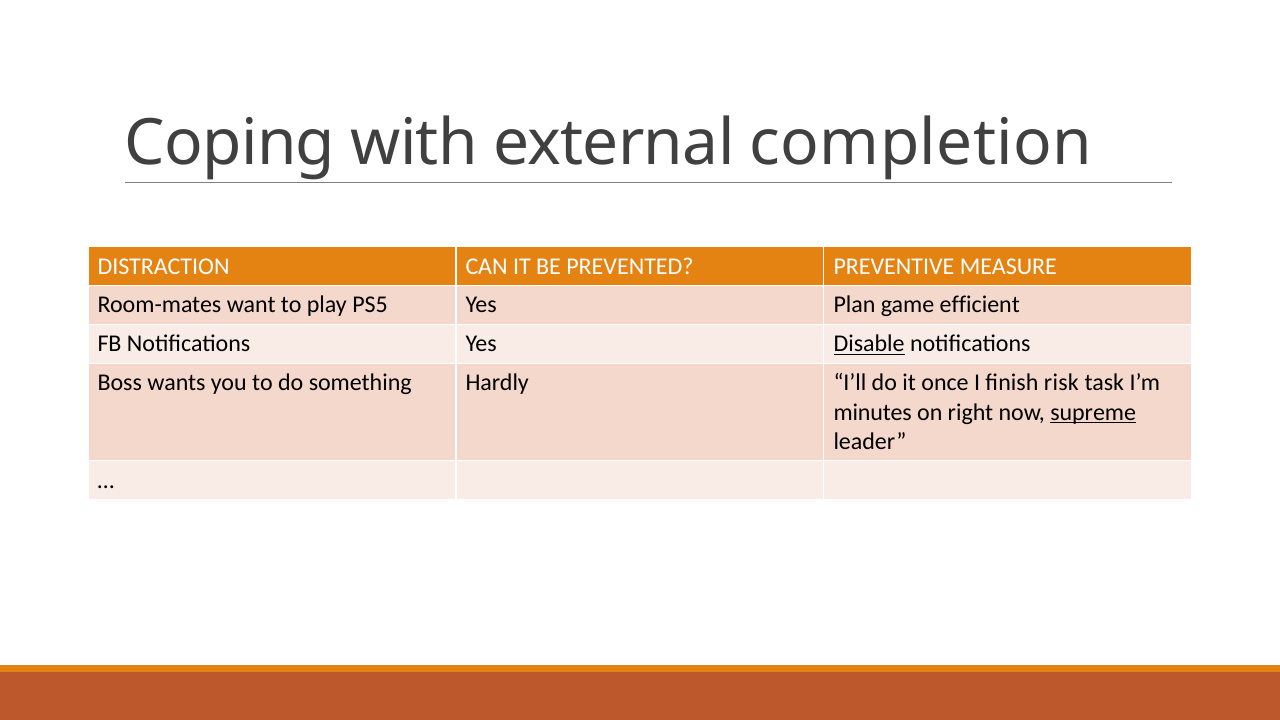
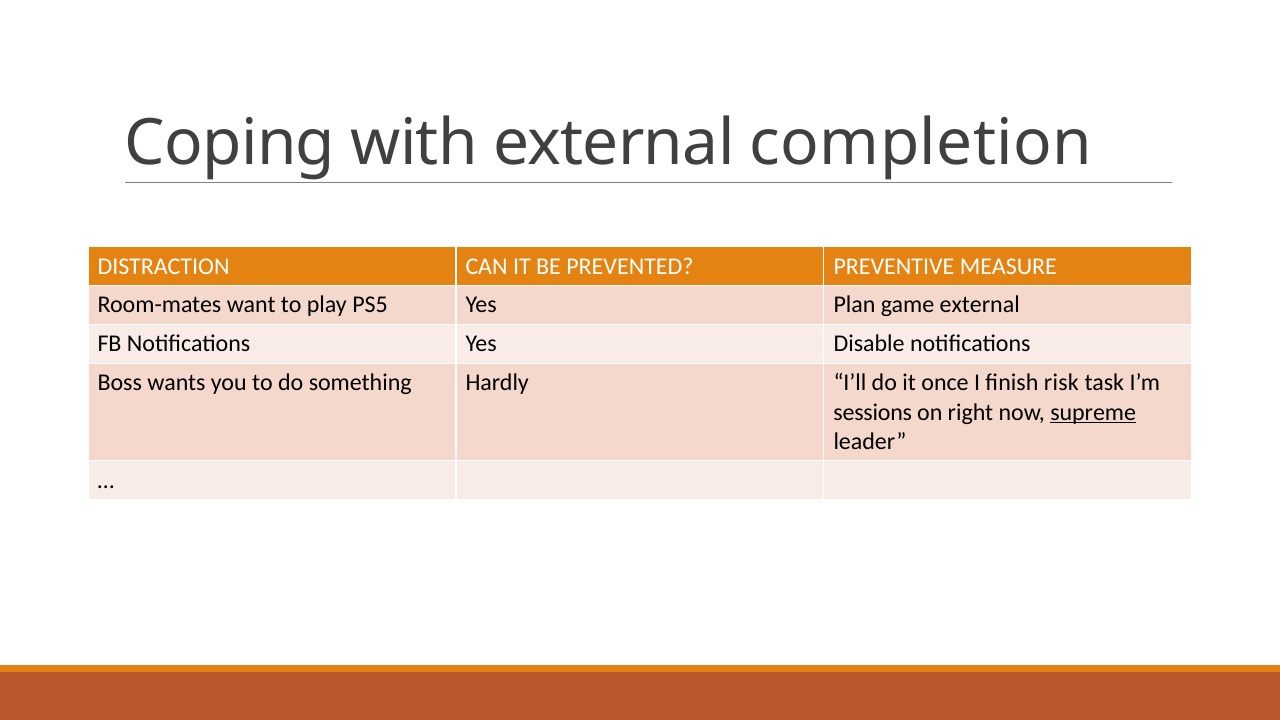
game efficient: efficient -> external
Disable underline: present -> none
minutes: minutes -> sessions
